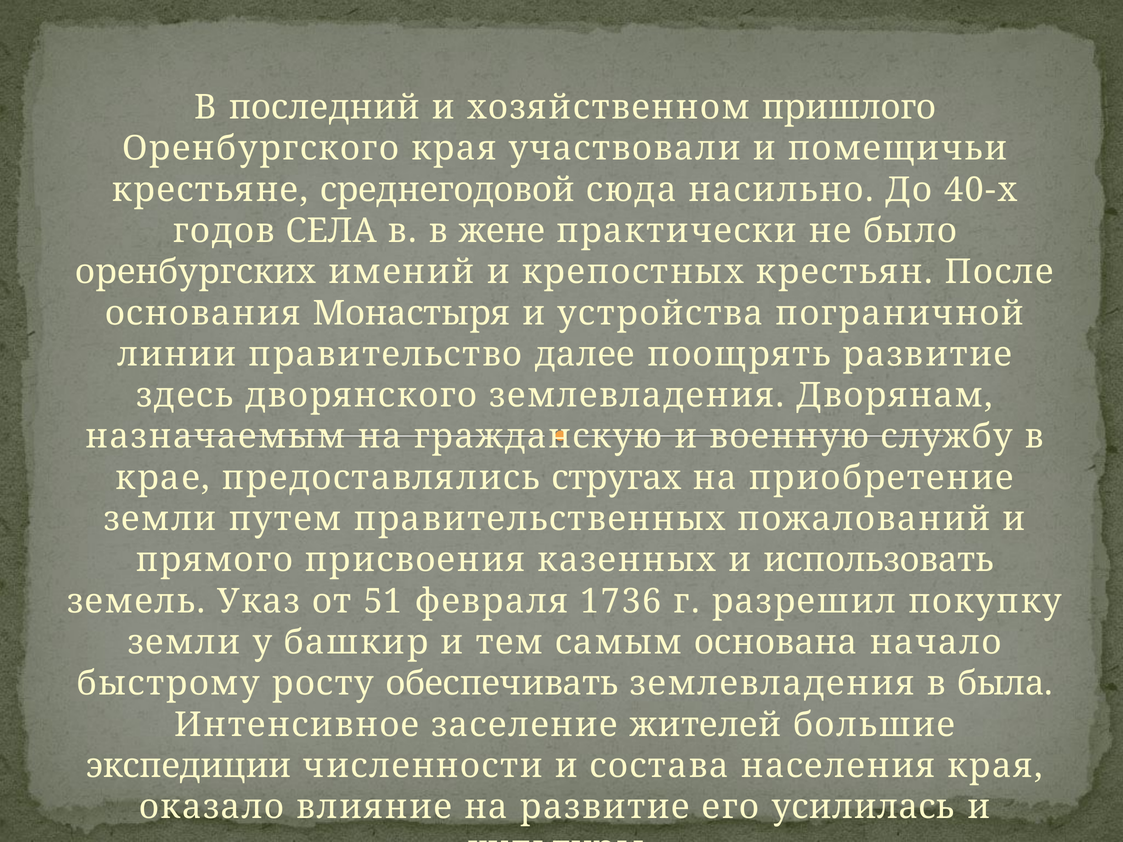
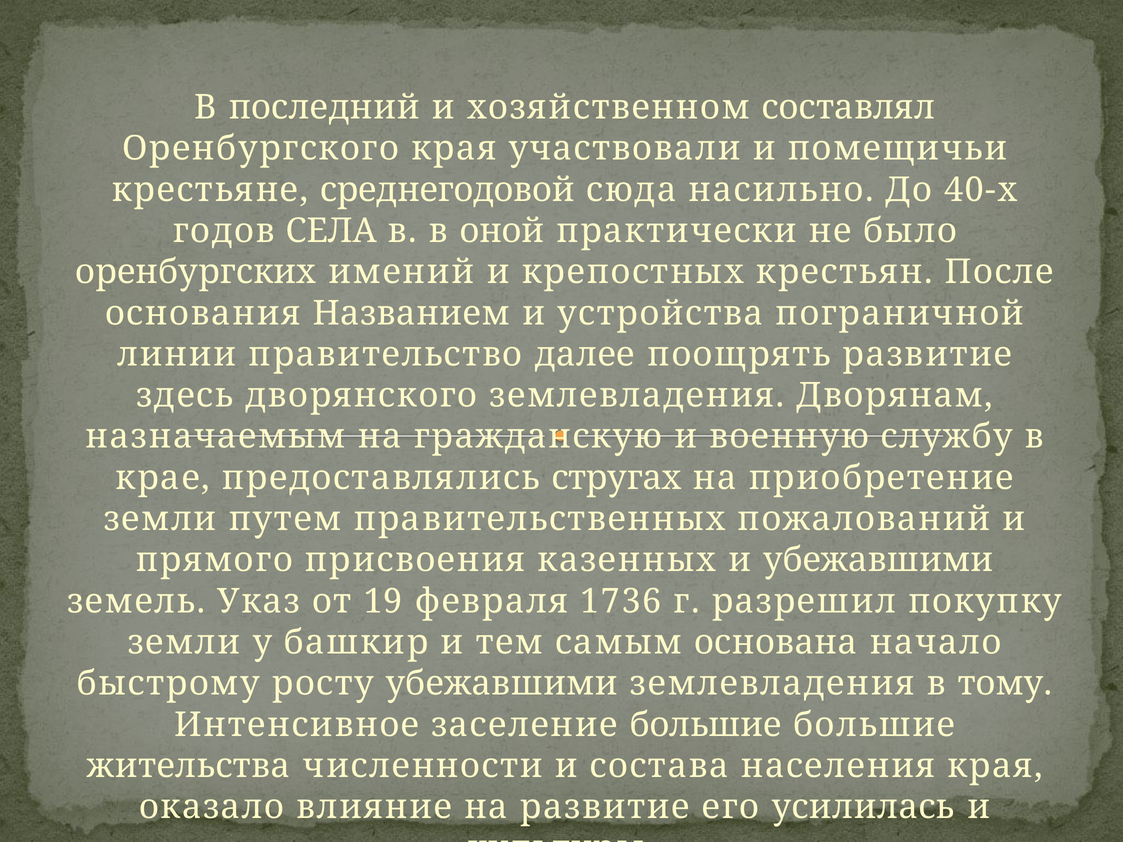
пришлого: пришлого -> составлял
жене: жене -> оной
Монастыря: Монастыря -> Названием
и использовать: использовать -> убежавшими
51: 51 -> 19
росту обеспечивать: обеспечивать -> убежавшими
была: была -> тому
заселение жителей: жителей -> большие
экспедиции: экспедиции -> жительства
